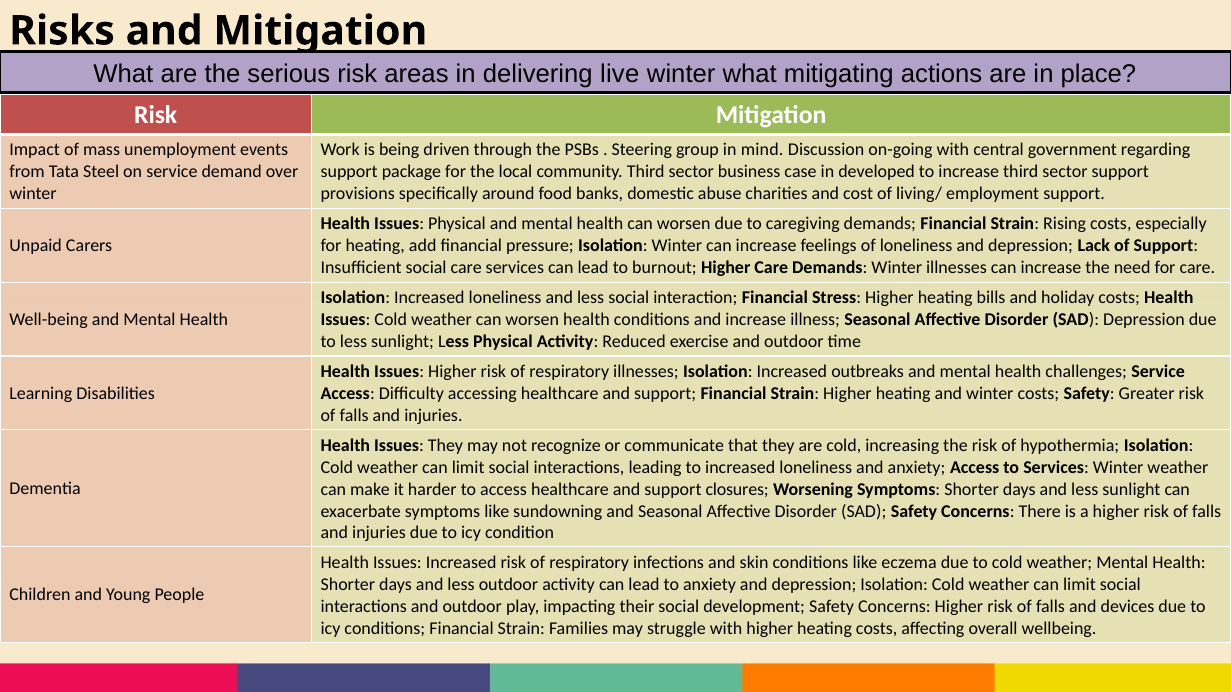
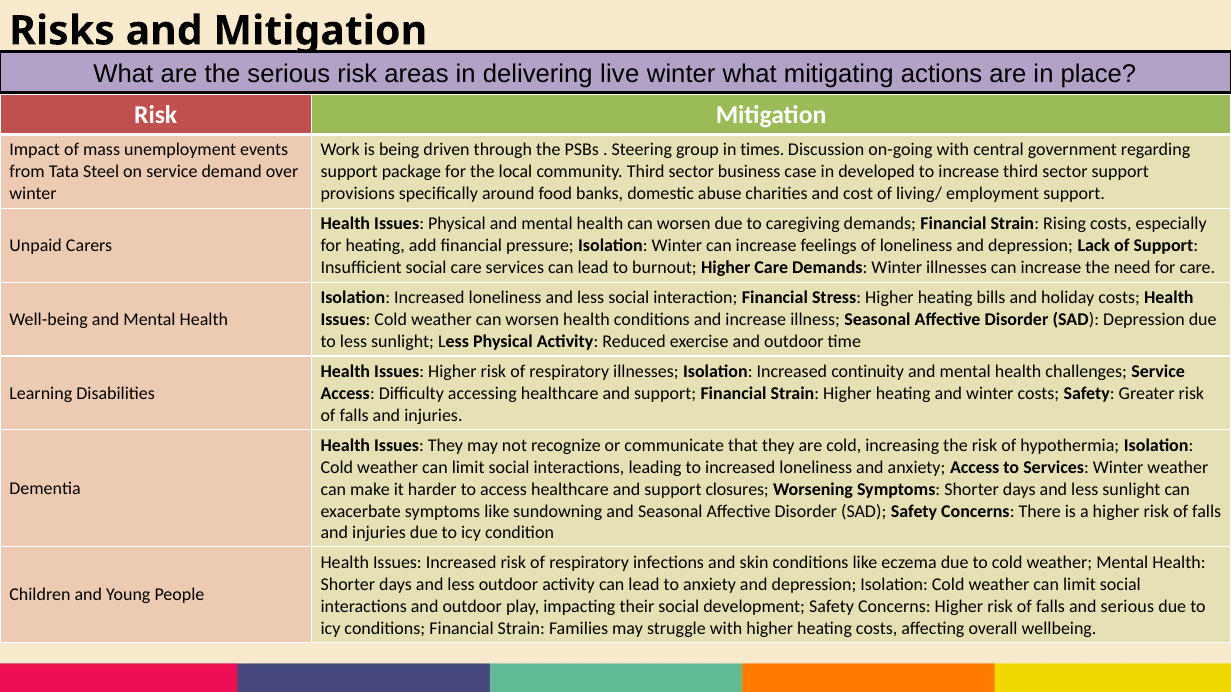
mind: mind -> times
outbreaks: outbreaks -> continuity
and devices: devices -> serious
